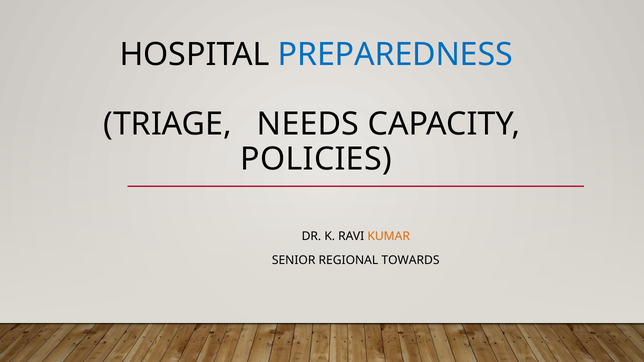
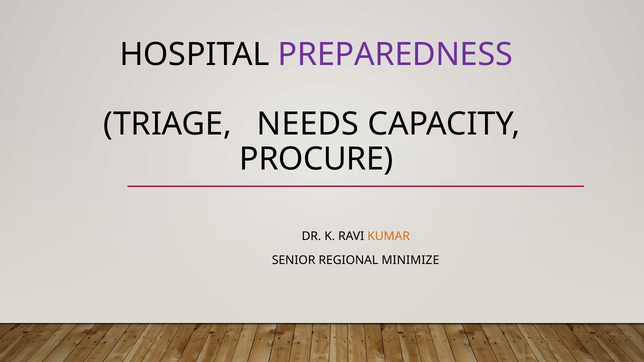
PREPAREDNESS colour: blue -> purple
POLICIES: POLICIES -> PROCURE
TOWARDS: TOWARDS -> MINIMIZE
